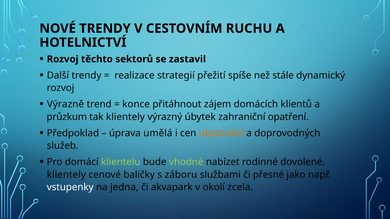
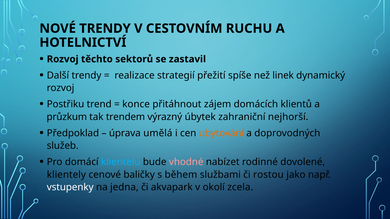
stále: stále -> linek
Výrazně: Výrazně -> Postřiku
tak klientely: klientely -> trendem
opatření: opatření -> nejhorší
klientelu colour: light green -> light blue
vhodné colour: light green -> pink
záboru: záboru -> během
přesné: přesné -> rostou
